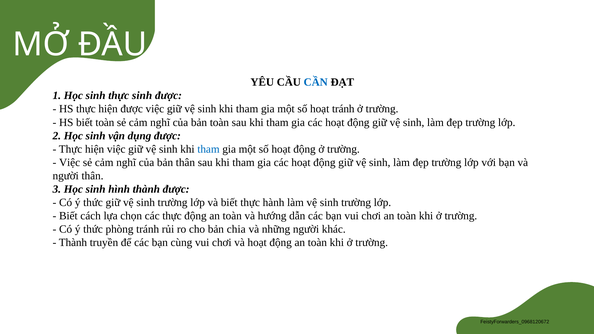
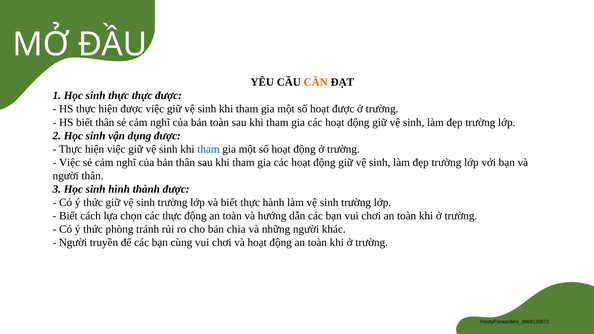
CẦN colour: blue -> orange
thực sinh: sinh -> thực
hoạt tránh: tránh -> được
biết toàn: toàn -> thân
Thành at (73, 243): Thành -> Người
